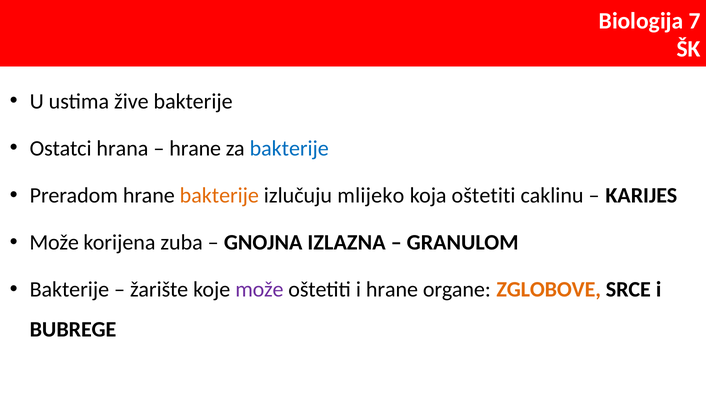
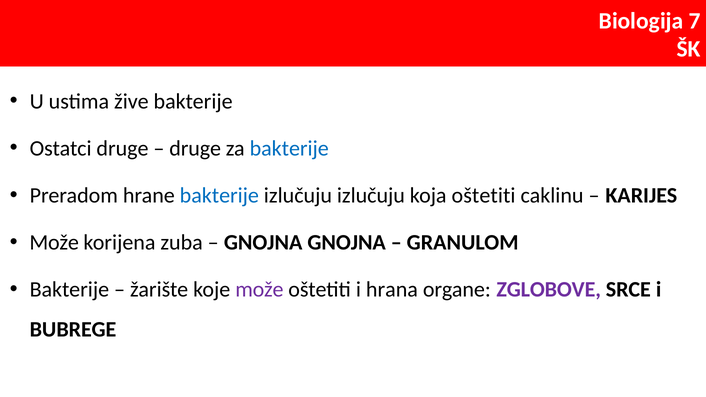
Ostatci hrana: hrana -> druge
hrane at (195, 148): hrane -> druge
bakterije at (219, 195) colour: orange -> blue
izlučuju mlijeko: mlijeko -> izlučuju
GNOJNA IZLAZNA: IZLAZNA -> GNOJNA
i hrane: hrane -> hrana
ZGLOBOVE colour: orange -> purple
